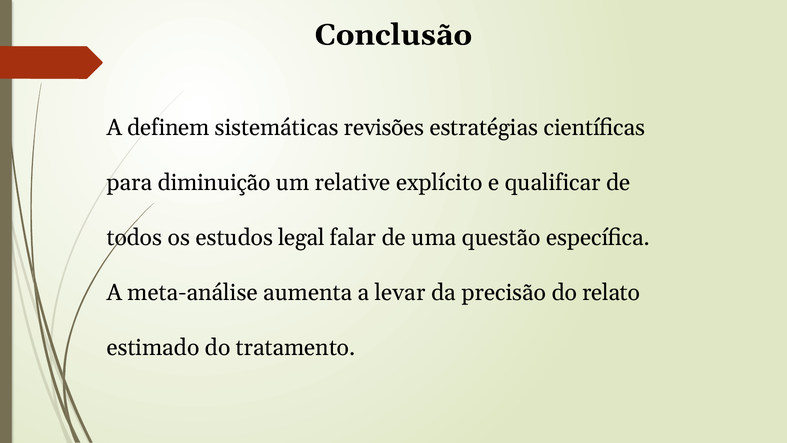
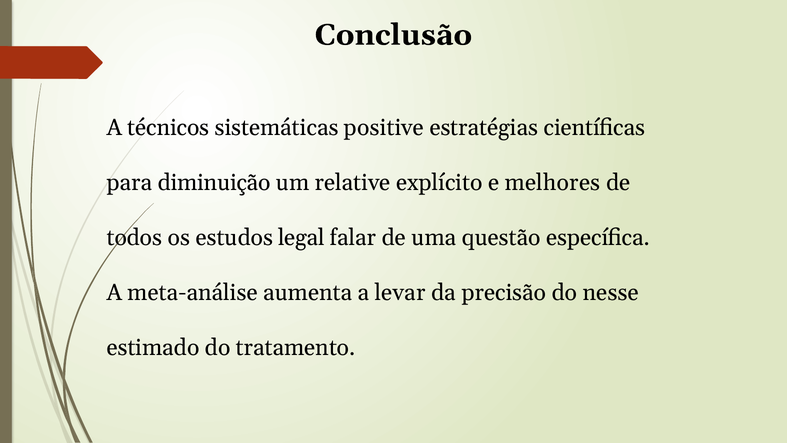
definem: definem -> técnicos
revisões: revisões -> positive
qualificar: qualificar -> melhores
relato: relato -> nesse
